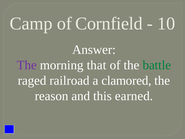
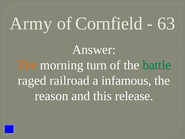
Camp: Camp -> Army
10: 10 -> 63
The at (27, 65) colour: purple -> orange
that: that -> turn
clamored: clamored -> infamous
earned: earned -> release
